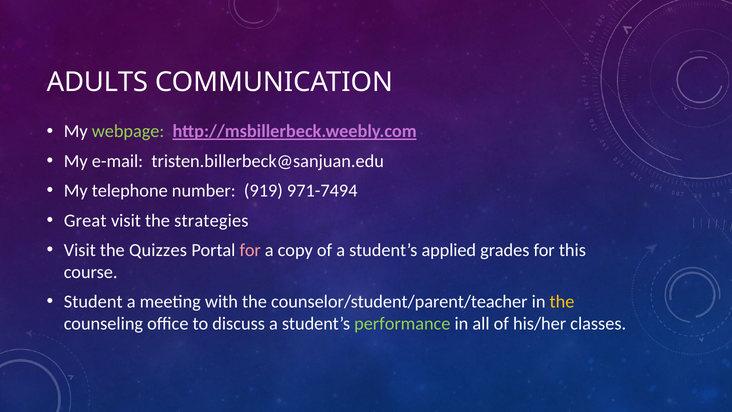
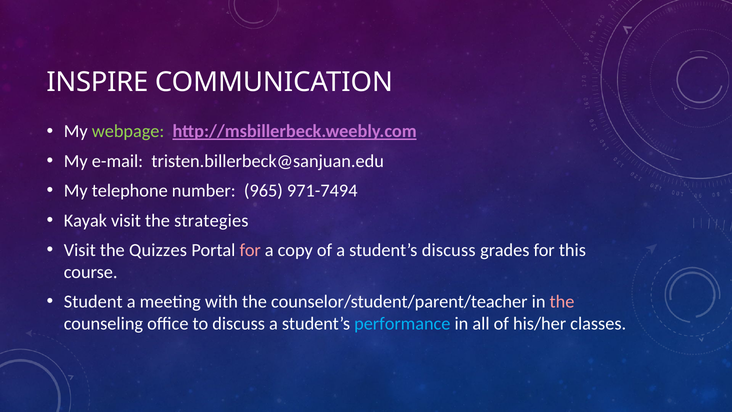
ADULTS: ADULTS -> INSPIRE
919: 919 -> 965
Great: Great -> Kayak
student’s applied: applied -> discuss
the at (562, 302) colour: yellow -> pink
performance colour: light green -> light blue
